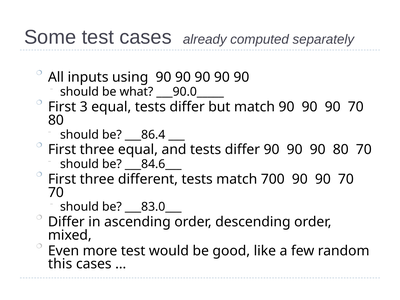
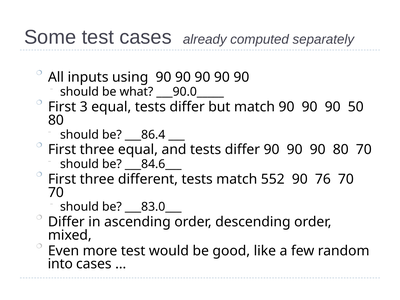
90 90 90 70: 70 -> 50
700: 700 -> 552
90 at (323, 179): 90 -> 76
this: this -> into
